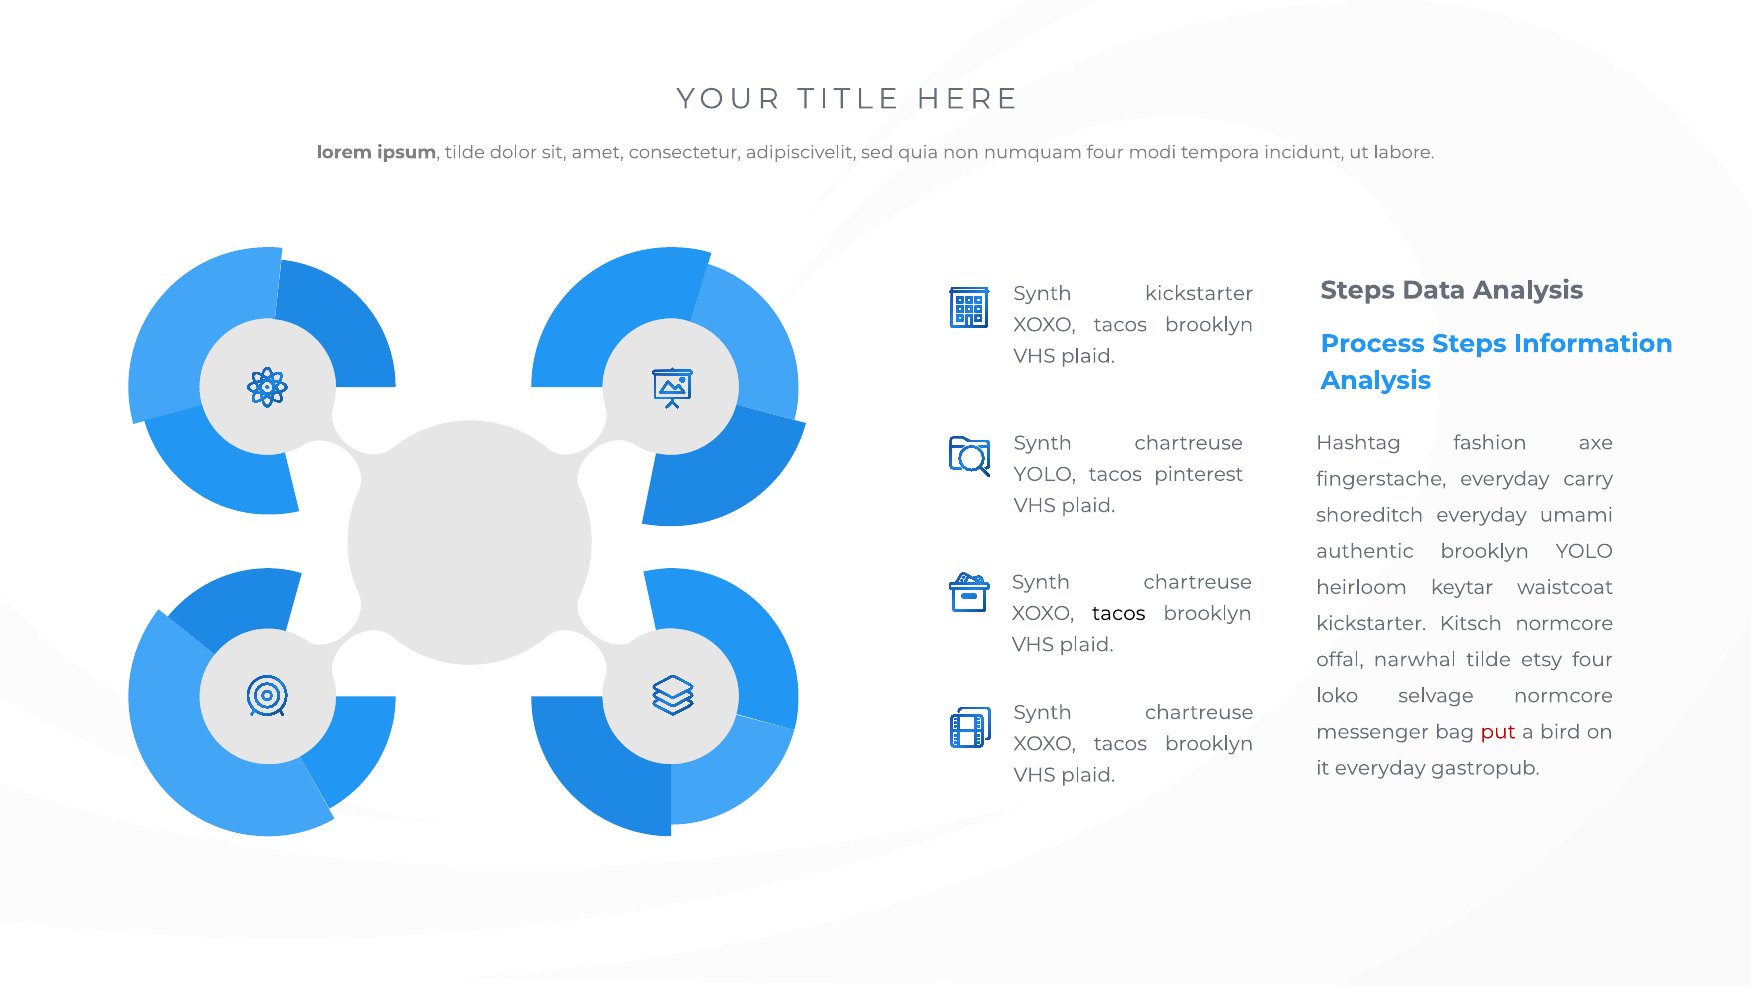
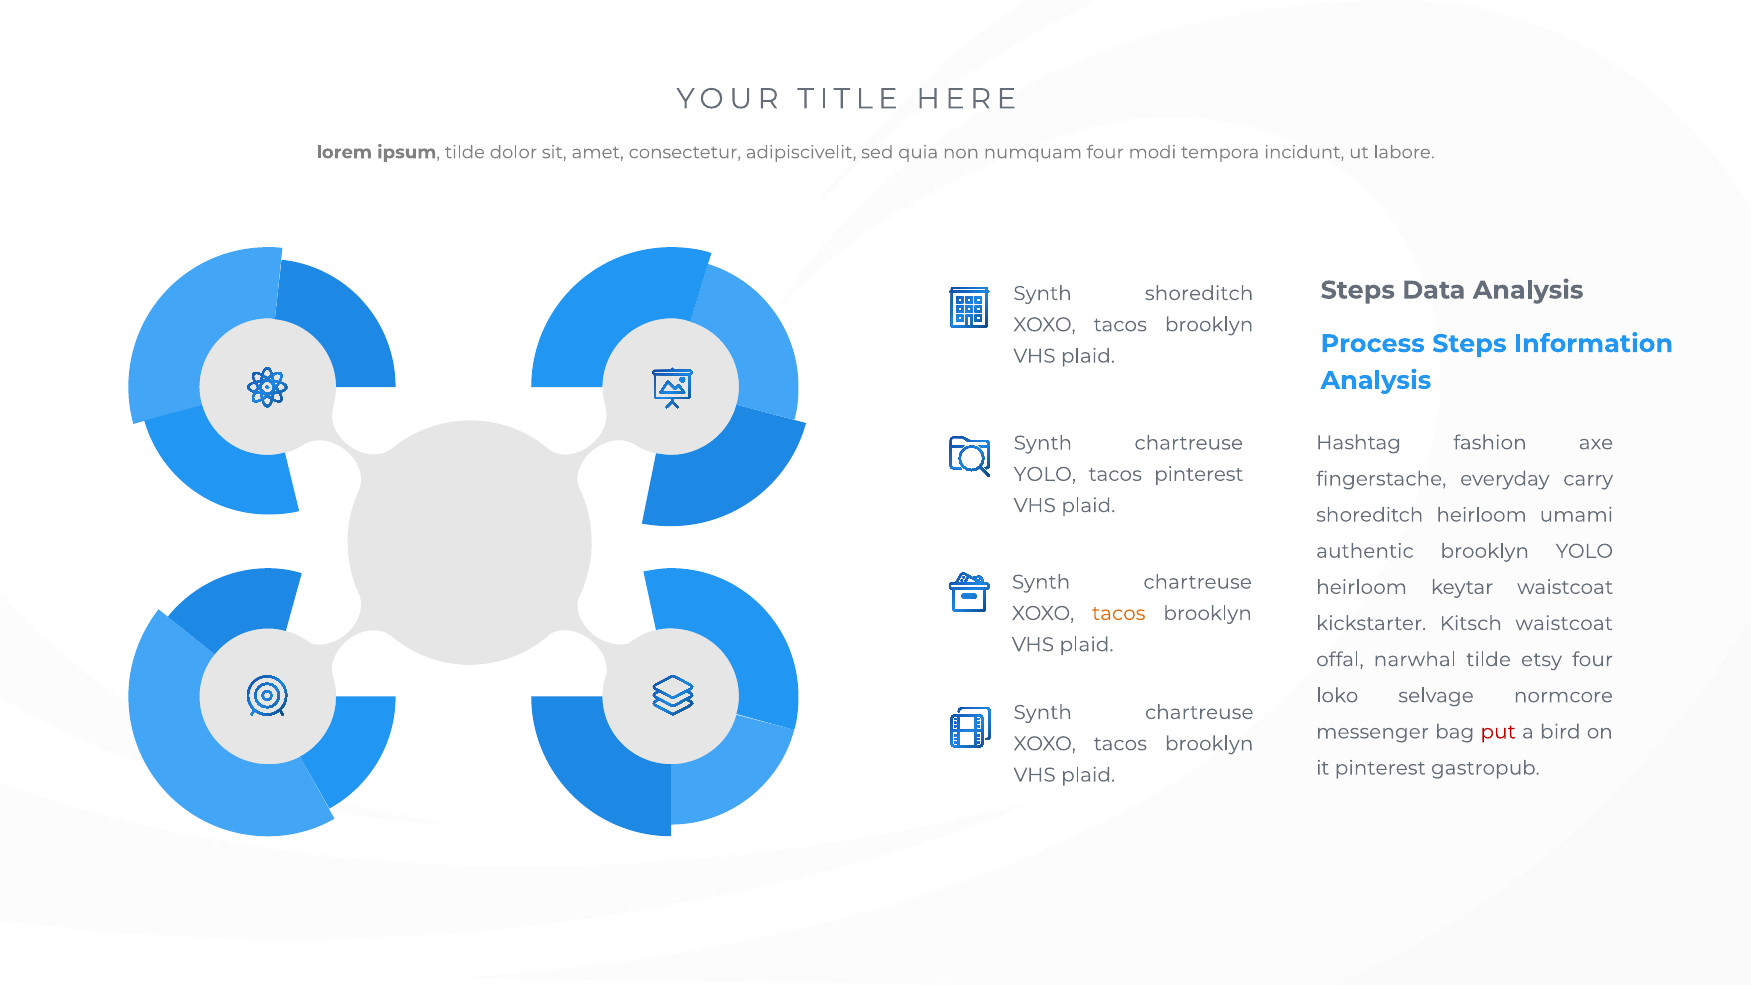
Synth kickstarter: kickstarter -> shoreditch
shoreditch everyday: everyday -> heirloom
tacos at (1119, 613) colour: black -> orange
Kitsch normcore: normcore -> waistcoat
it everyday: everyday -> pinterest
